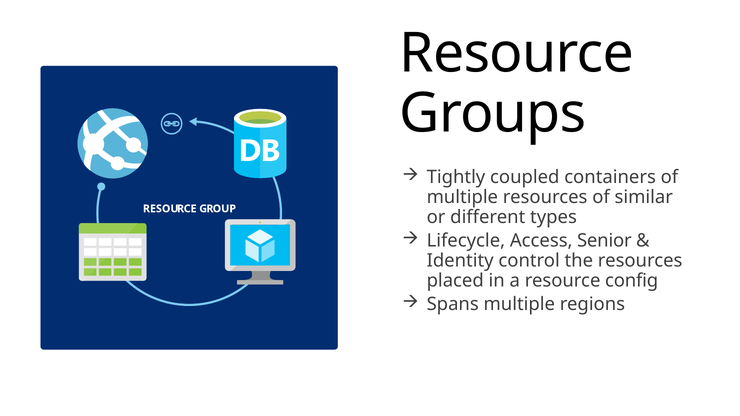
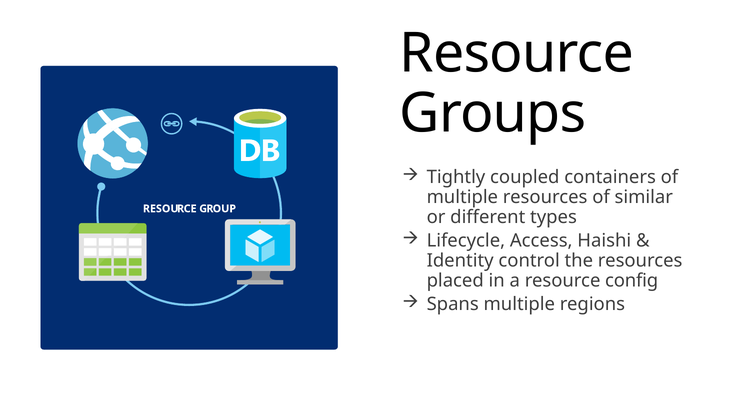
Senior: Senior -> Haishi
